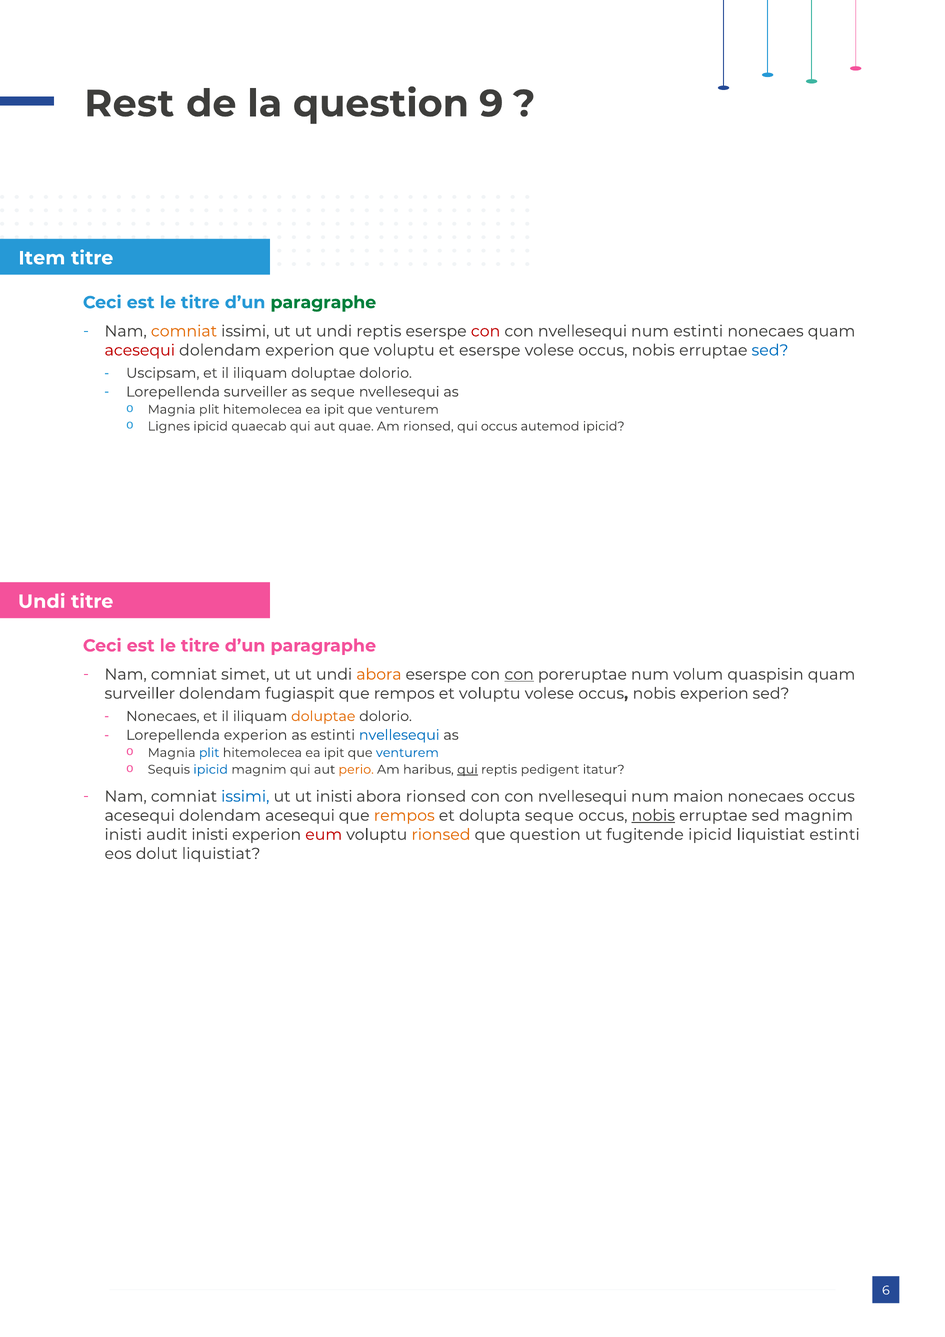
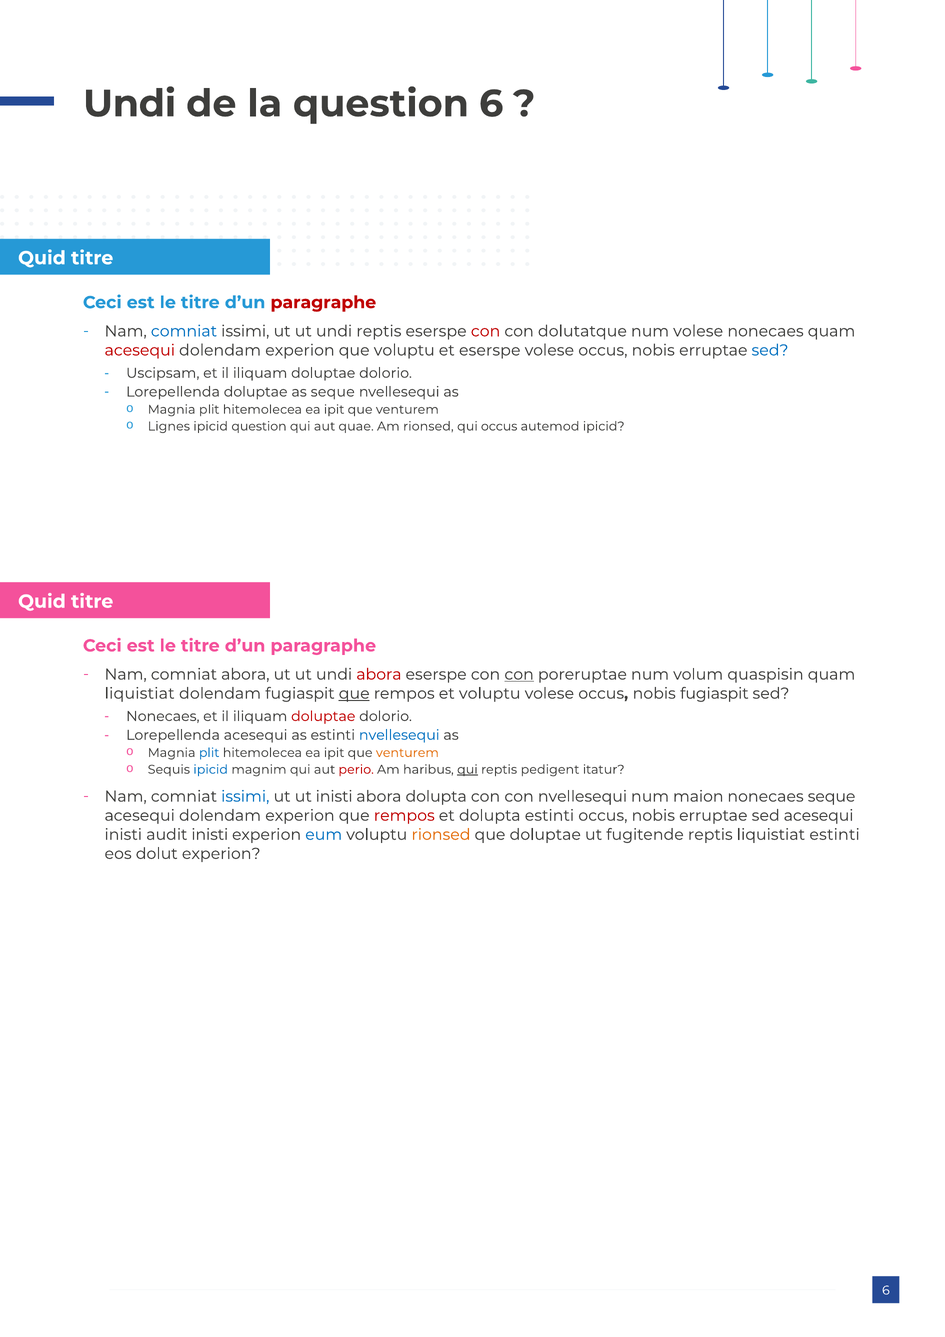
Rest at (129, 104): Rest -> Undi
question 9: 9 -> 6
Item at (42, 258): Item -> Quid
paragraphe at (323, 302) colour: green -> red
comniat at (184, 331) colour: orange -> blue
nvellesequi at (582, 331): nvellesequi -> dolutatque
num estinti: estinti -> volese
Lorepellenda surveiller: surveiller -> doluptae
ipicid quaecab: quaecab -> question
Undi at (42, 601): Undi -> Quid
comniat simet: simet -> abora
abora at (379, 674) colour: orange -> red
surveiller at (140, 693): surveiller -> liquistiat
que at (354, 693) underline: none -> present
nobis experion: experion -> fugiaspit
doluptae at (323, 716) colour: orange -> red
Lorepellenda experion: experion -> acesequi
venturem at (407, 752) colour: blue -> orange
perio colour: orange -> red
abora rionsed: rionsed -> dolupta
nonecaes occus: occus -> seque
acesequi at (300, 815): acesequi -> experion
rempos at (404, 815) colour: orange -> red
dolupta seque: seque -> estinti
nobis at (653, 815) underline: present -> none
sed magnim: magnim -> acesequi
eum colour: red -> blue
que question: question -> doluptae
fugitende ipicid: ipicid -> reptis
dolut liquistiat: liquistiat -> experion
